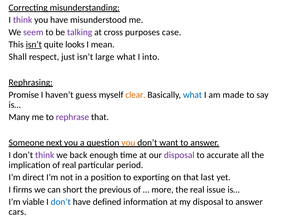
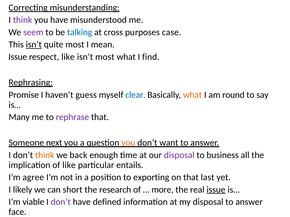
talking colour: purple -> blue
quite looks: looks -> most
Shall at (18, 57): Shall -> Issue
respect just: just -> like
isn’t large: large -> most
into: into -> find
clear colour: orange -> blue
what at (193, 95) colour: blue -> orange
made: made -> round
think at (45, 155) colour: purple -> orange
accurate: accurate -> business
of real: real -> like
period: period -> entails
direct: direct -> agree
firms: firms -> likely
previous: previous -> research
issue at (216, 190) underline: none -> present
don’t at (61, 202) colour: blue -> purple
cars: cars -> face
